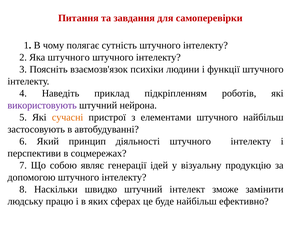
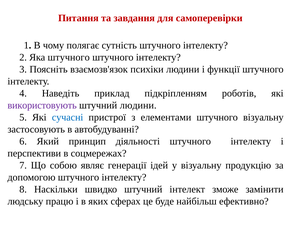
штучний нейрона: нейрона -> людини
сучасні colour: orange -> blue
штучного найбільш: найбільш -> візуальну
